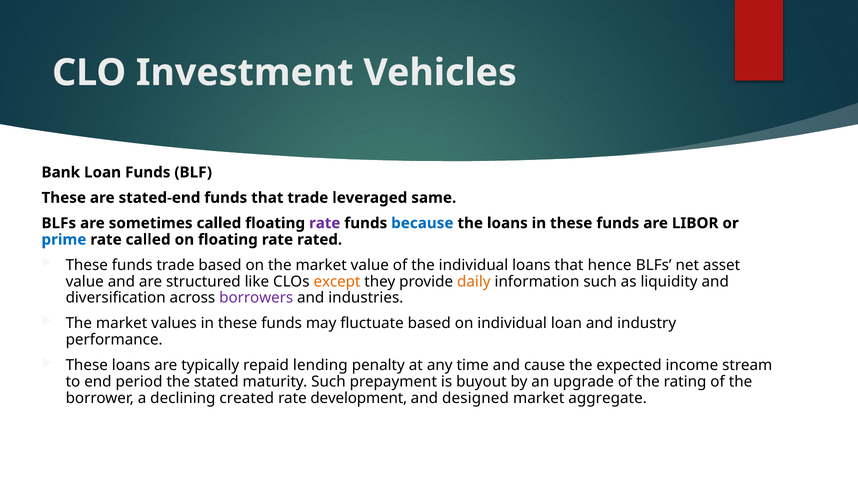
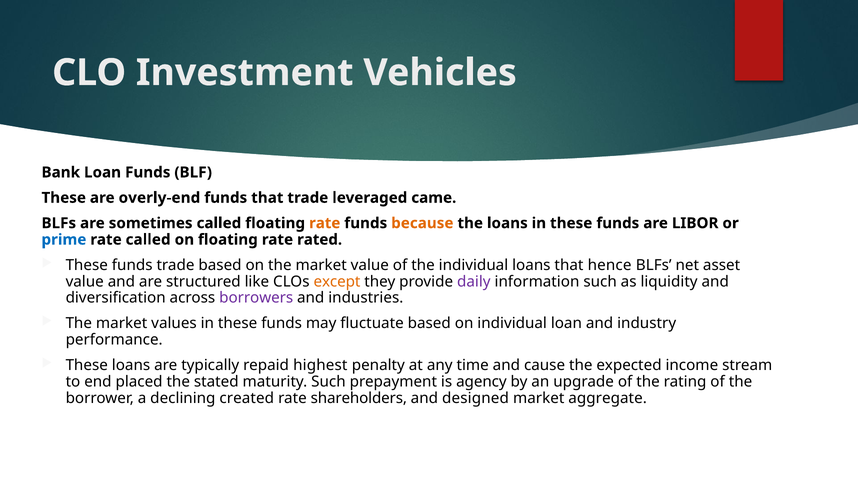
stated-end: stated-end -> overly-end
same: same -> came
rate at (325, 223) colour: purple -> orange
because colour: blue -> orange
daily colour: orange -> purple
lending: lending -> highest
period: period -> placed
buyout: buyout -> agency
development: development -> shareholders
